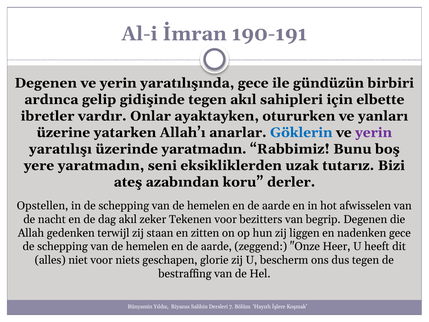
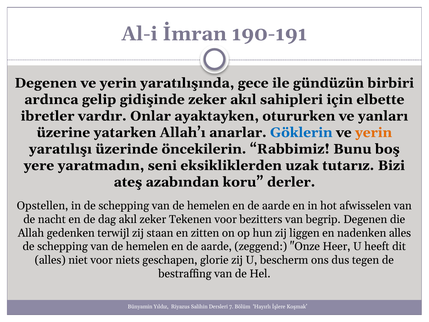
gidişinde tegen: tegen -> zeker
yerin at (374, 132) colour: purple -> orange
üzerinde yaratmadın: yaratmadın -> öncekilerin
nadenken gece: gece -> alles
